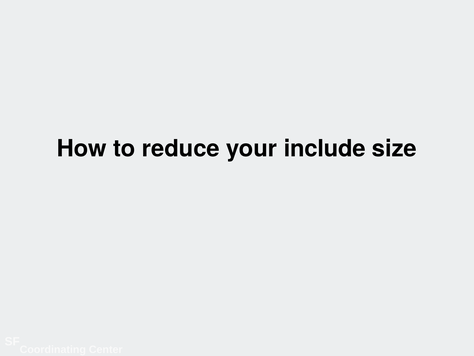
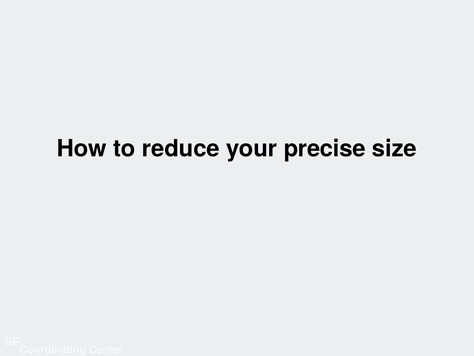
include: include -> precise
